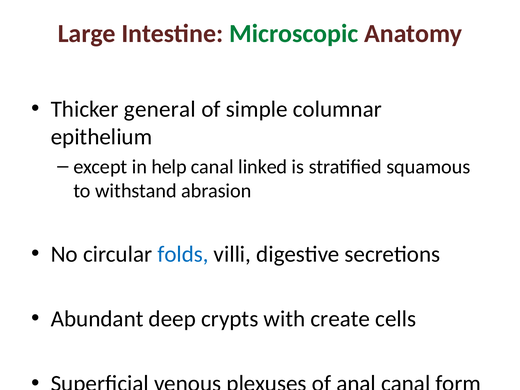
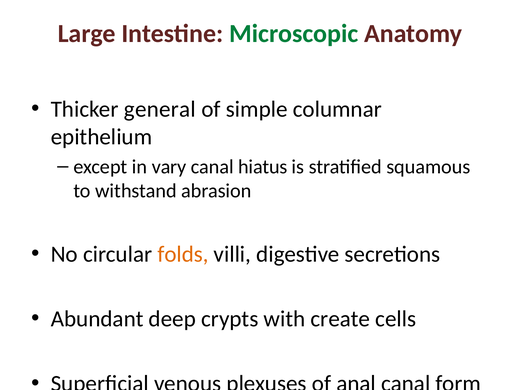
help: help -> vary
linked: linked -> hiatus
folds colour: blue -> orange
